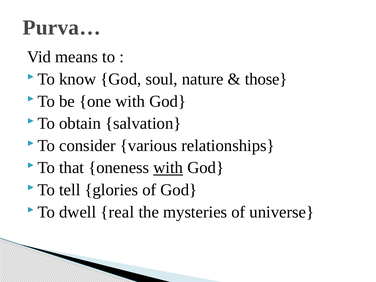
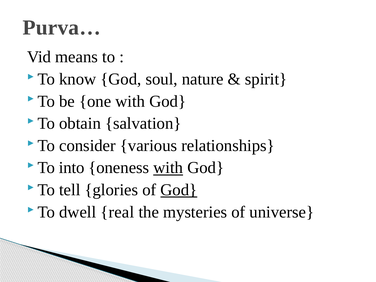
those: those -> spirit
that: that -> into
God at (179, 190) underline: none -> present
